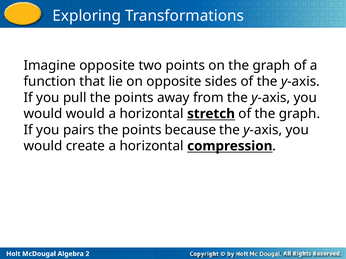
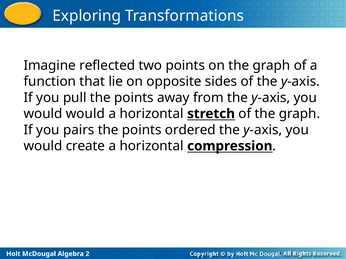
Imagine opposite: opposite -> reflected
because: because -> ordered
